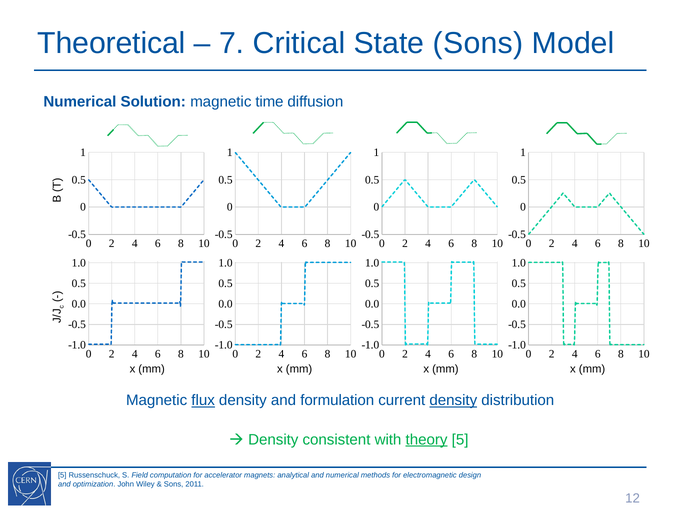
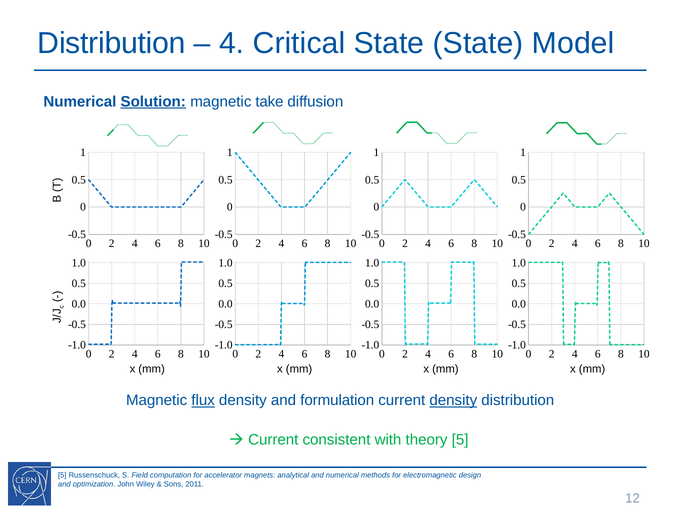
Theoretical at (112, 43): Theoretical -> Distribution
7 at (232, 43): 7 -> 4
State Sons: Sons -> State
Solution underline: none -> present
time: time -> take
Density at (273, 439): Density -> Current
theory underline: present -> none
